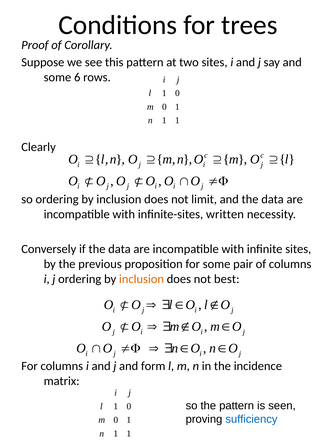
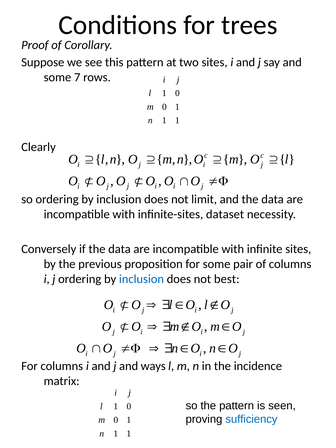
6: 6 -> 7
written: written -> dataset
inclusion at (141, 279) colour: orange -> blue
form: form -> ways
